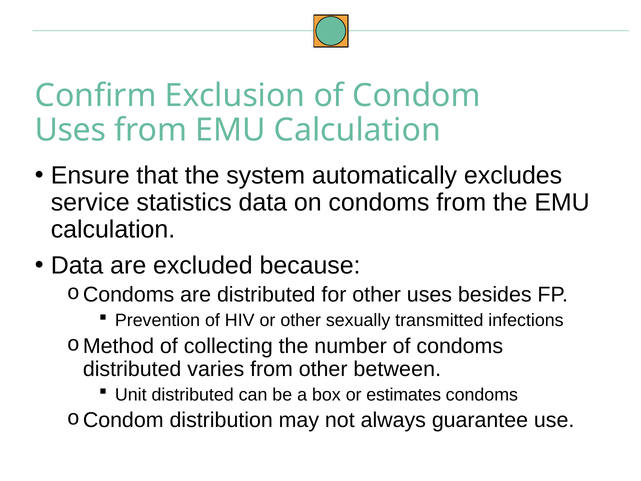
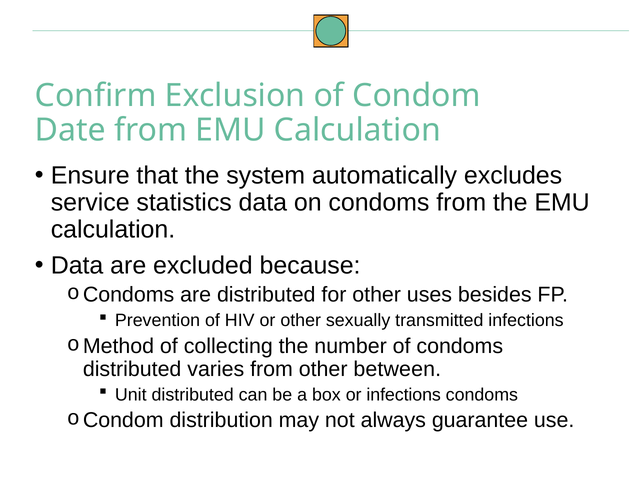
Uses at (70, 130): Uses -> Date
or estimates: estimates -> infections
